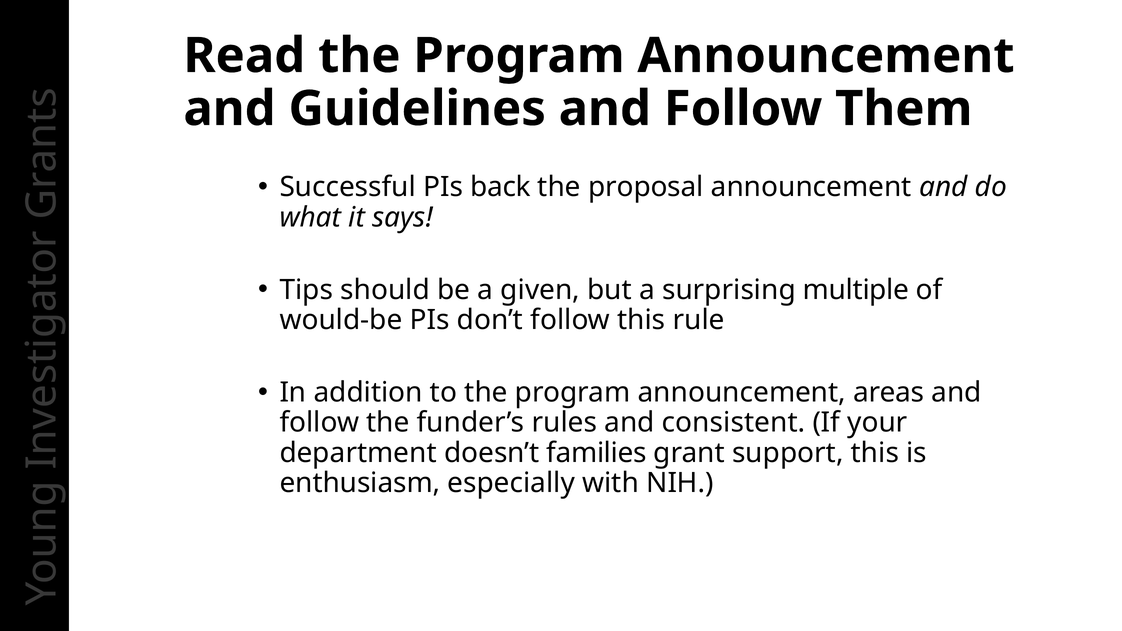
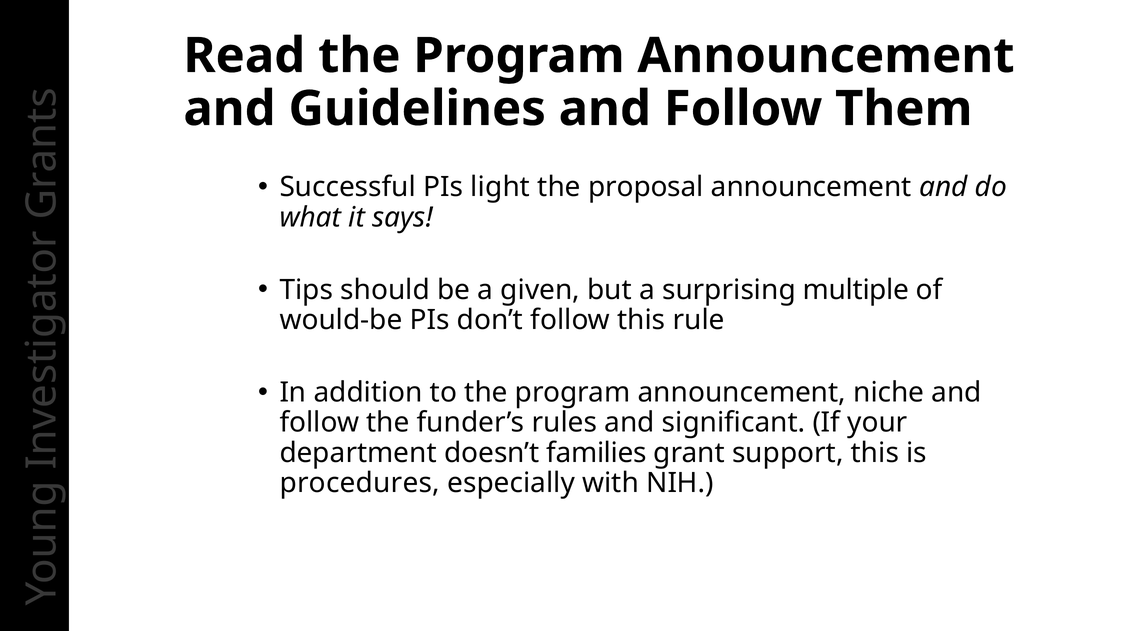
back: back -> light
areas: areas -> niche
consistent: consistent -> significant
enthusiasm: enthusiasm -> procedures
